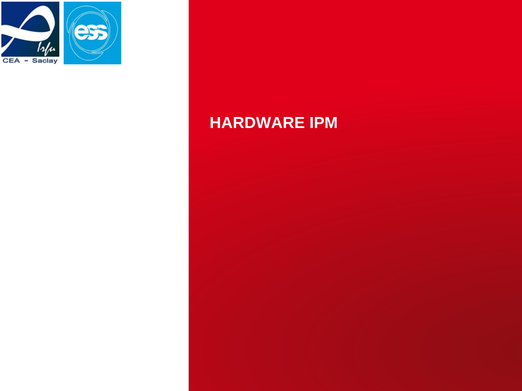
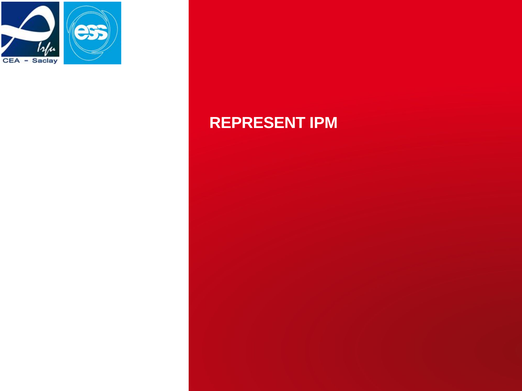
HARDWARE: HARDWARE -> REPRESENT
